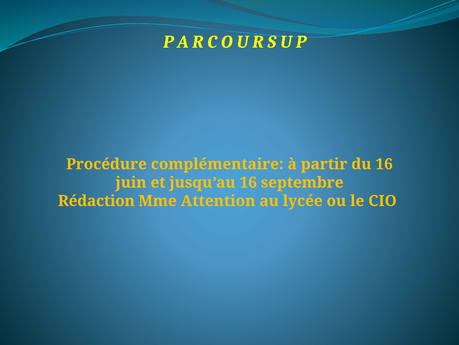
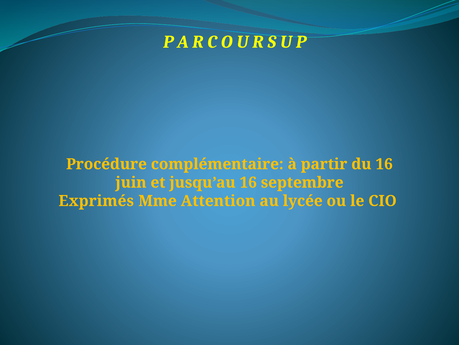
Rédaction: Rédaction -> Exprimés
